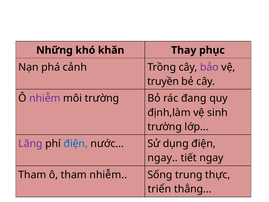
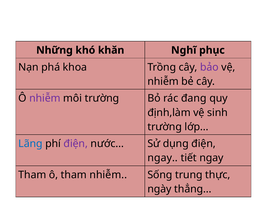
Thay: Thay -> Nghĩ
cảnh: cảnh -> khoa
truyền at (163, 81): truyền -> nhiễm
Lãng colour: purple -> blue
điện at (76, 144) colour: blue -> purple
triển: triển -> ngày
